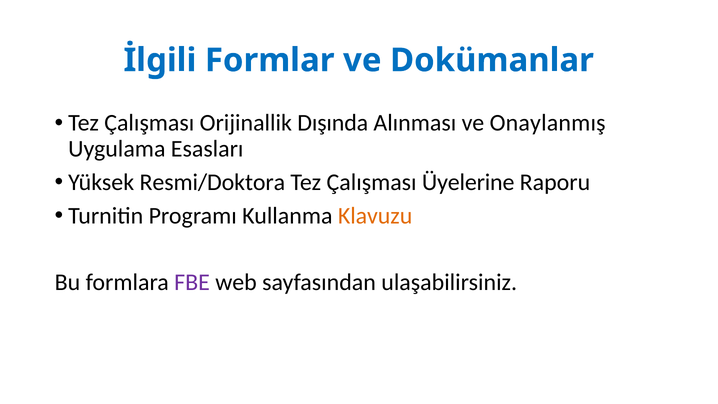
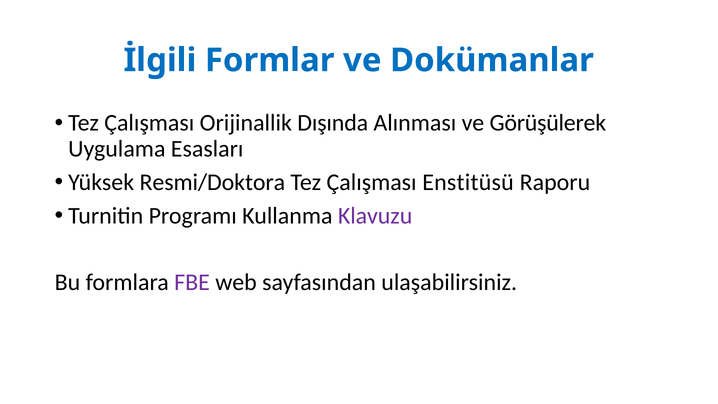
Onaylanmış: Onaylanmış -> Görüşülerek
Üyelerine: Üyelerine -> Enstitüsü
Klavuzu colour: orange -> purple
